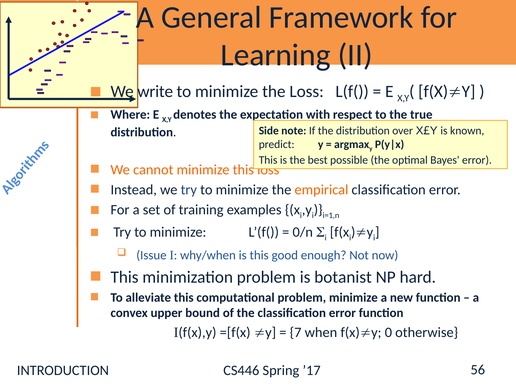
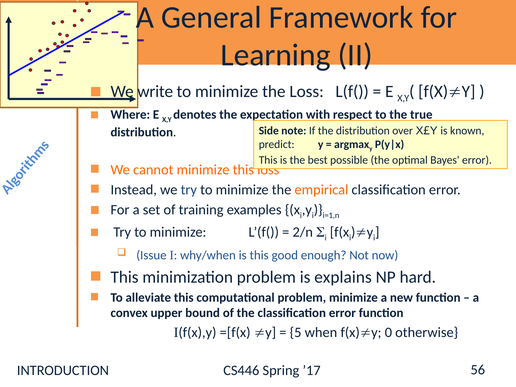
0/n: 0/n -> 2/n
botanist: botanist -> explains
7: 7 -> 5
